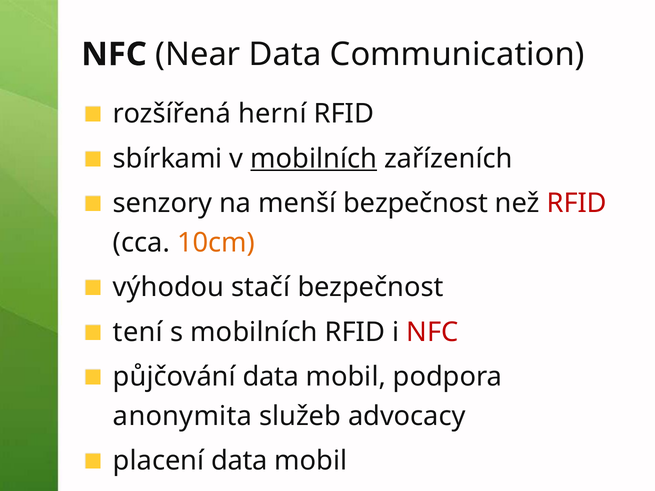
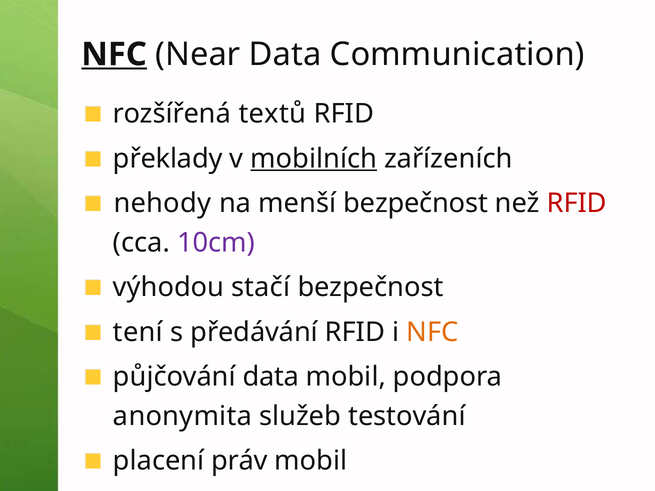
NFC at (114, 54) underline: none -> present
herní: herní -> textů
sbírkami: sbírkami -> překlady
senzory: senzory -> nehody
10cm colour: orange -> purple
s mobilních: mobilních -> předávání
NFC at (432, 332) colour: red -> orange
advocacy: advocacy -> testování
placení data: data -> práv
